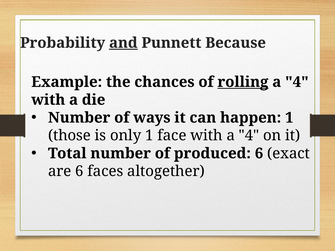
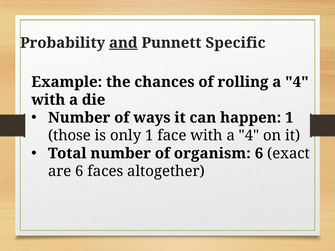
Because: Because -> Specific
rolling underline: present -> none
produced: produced -> organism
